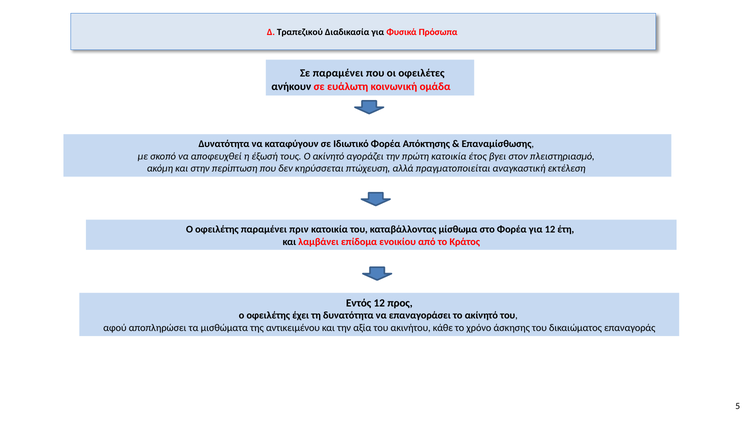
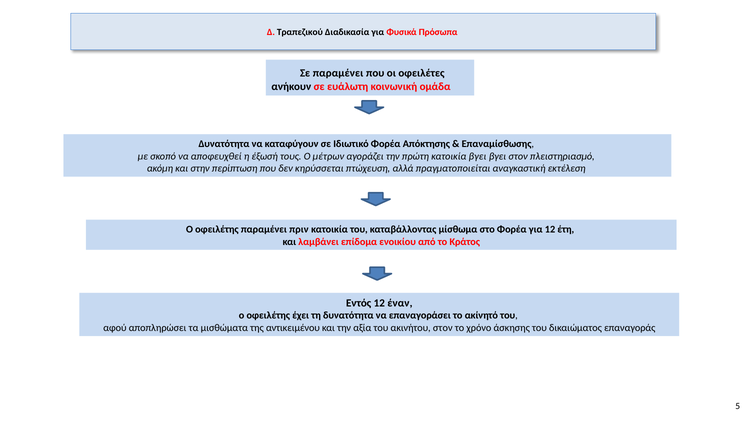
Ο ακίνητό: ακίνητό -> μέτρων
κατοικία έτος: έτος -> βγει
προς: προς -> έναν
ακινήτου κάθε: κάθε -> στον
